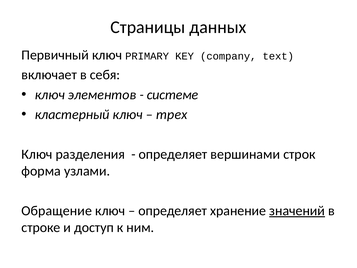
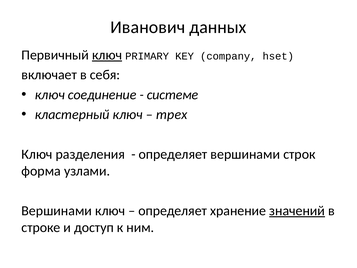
Страницы: Страницы -> Иванович
ключ at (107, 55) underline: none -> present
text: text -> hset
элементов: элементов -> соединение
Обращение at (57, 211): Обращение -> Вершинами
